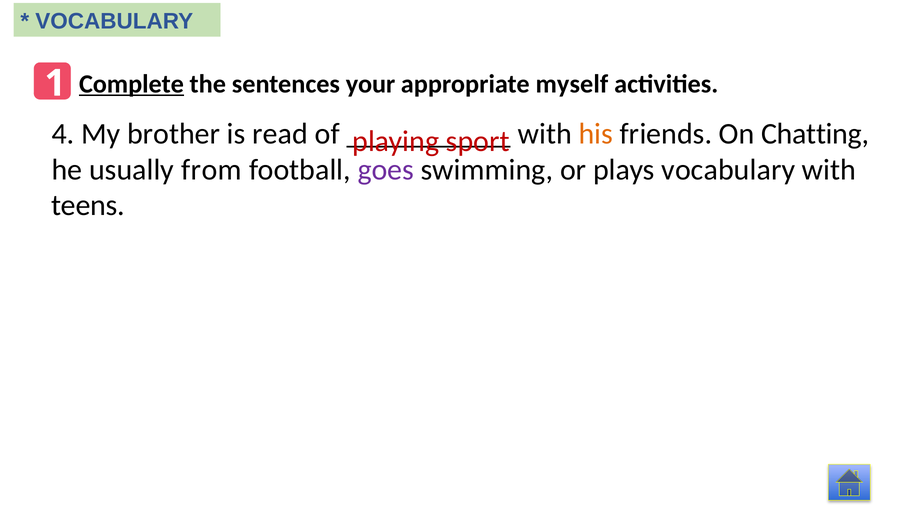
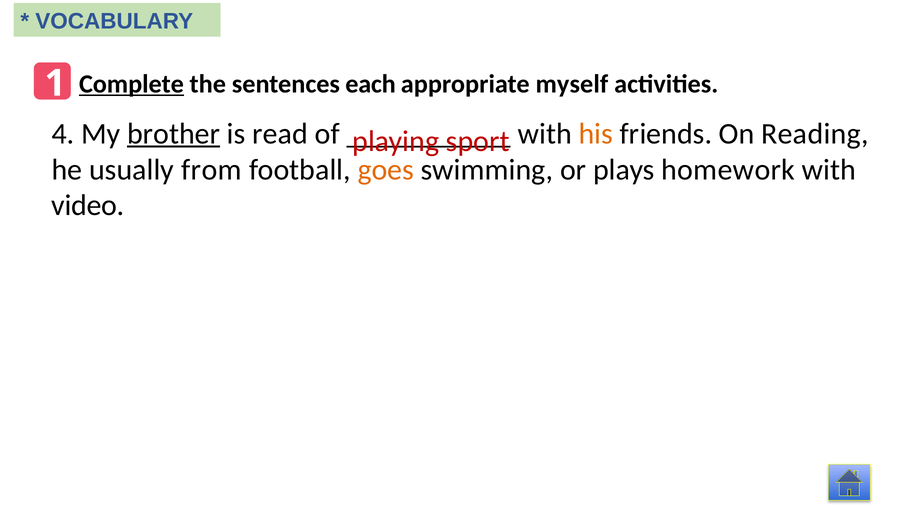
your: your -> each
brother underline: none -> present
Chatting: Chatting -> Reading
goes colour: purple -> orange
plays vocabulary: vocabulary -> homework
teens: teens -> video
